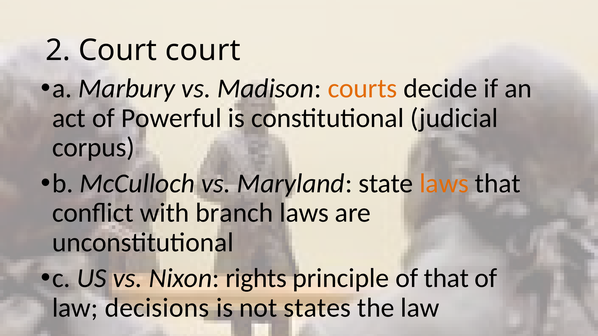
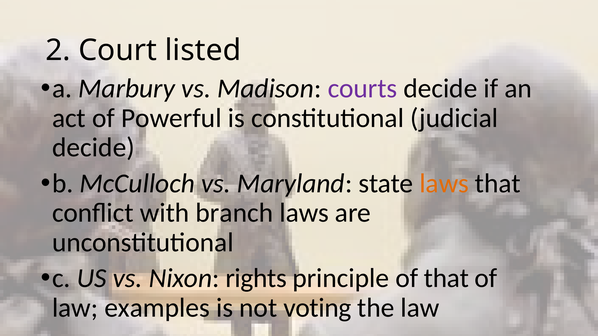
Court court: court -> listed
courts colour: orange -> purple
corpus at (93, 148): corpus -> decide
decisions: decisions -> examples
states: states -> voting
